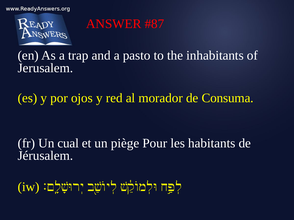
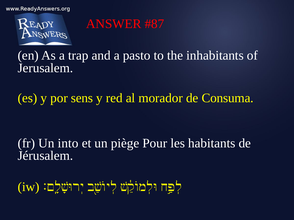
ojos: ojos -> sens
cual: cual -> into
